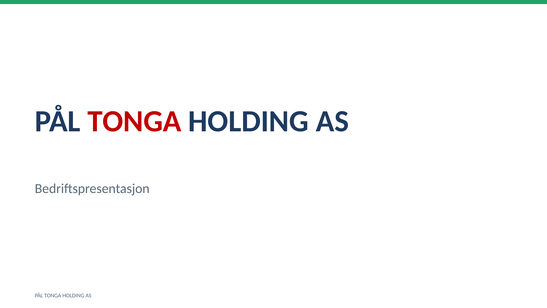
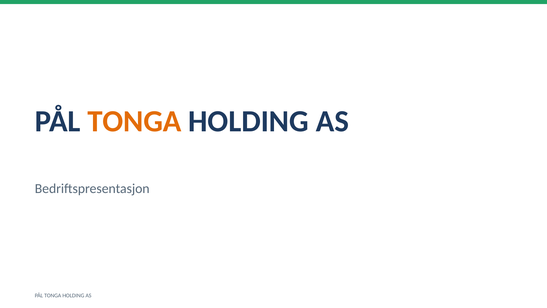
TONGA at (134, 121) colour: red -> orange
